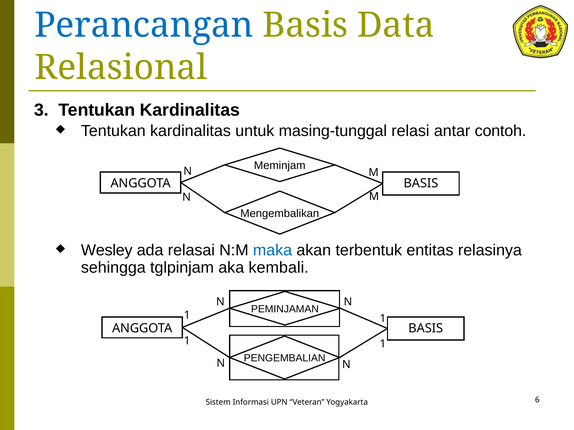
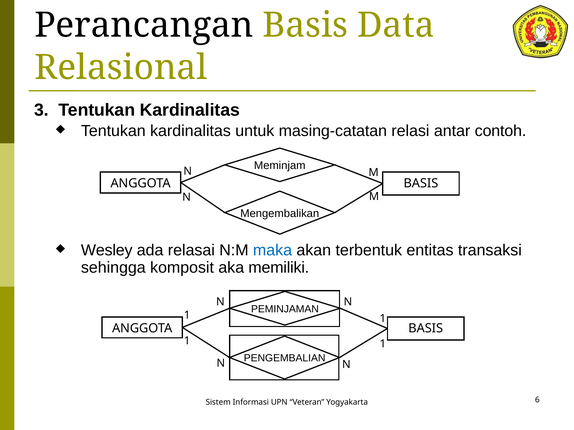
Perancangan colour: blue -> black
masing-tunggal: masing-tunggal -> masing-catatan
relasinya: relasinya -> transaksi
tglpinjam: tglpinjam -> komposit
kembali: kembali -> memiliki
